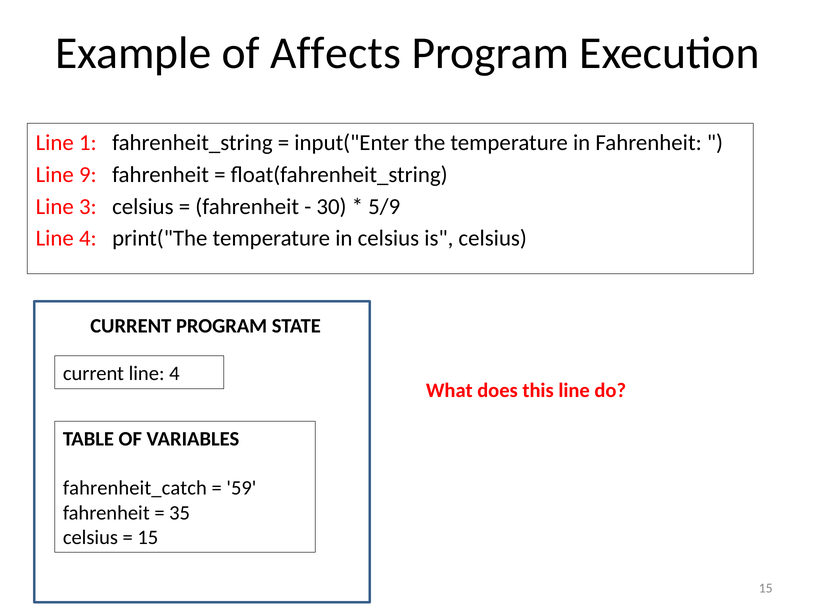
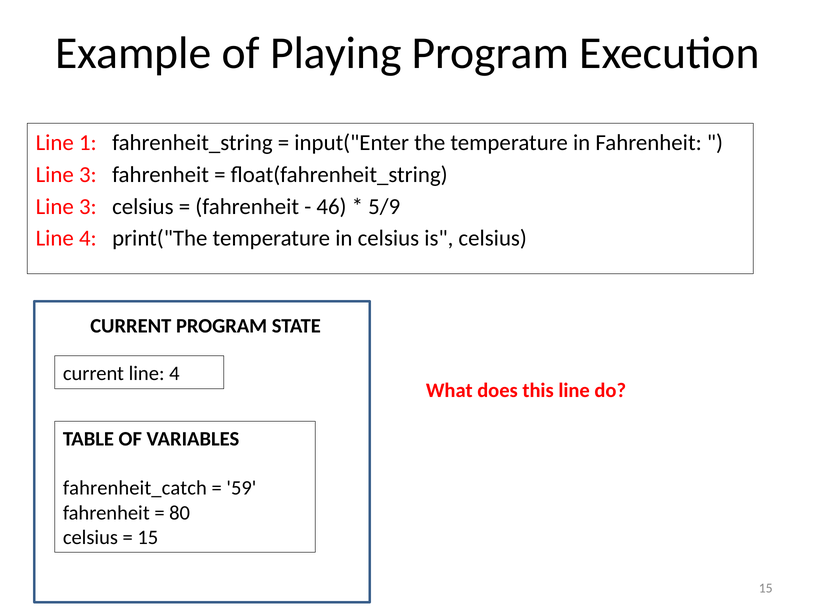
Affects: Affects -> Playing
9 at (88, 175): 9 -> 3
30: 30 -> 46
35: 35 -> 80
